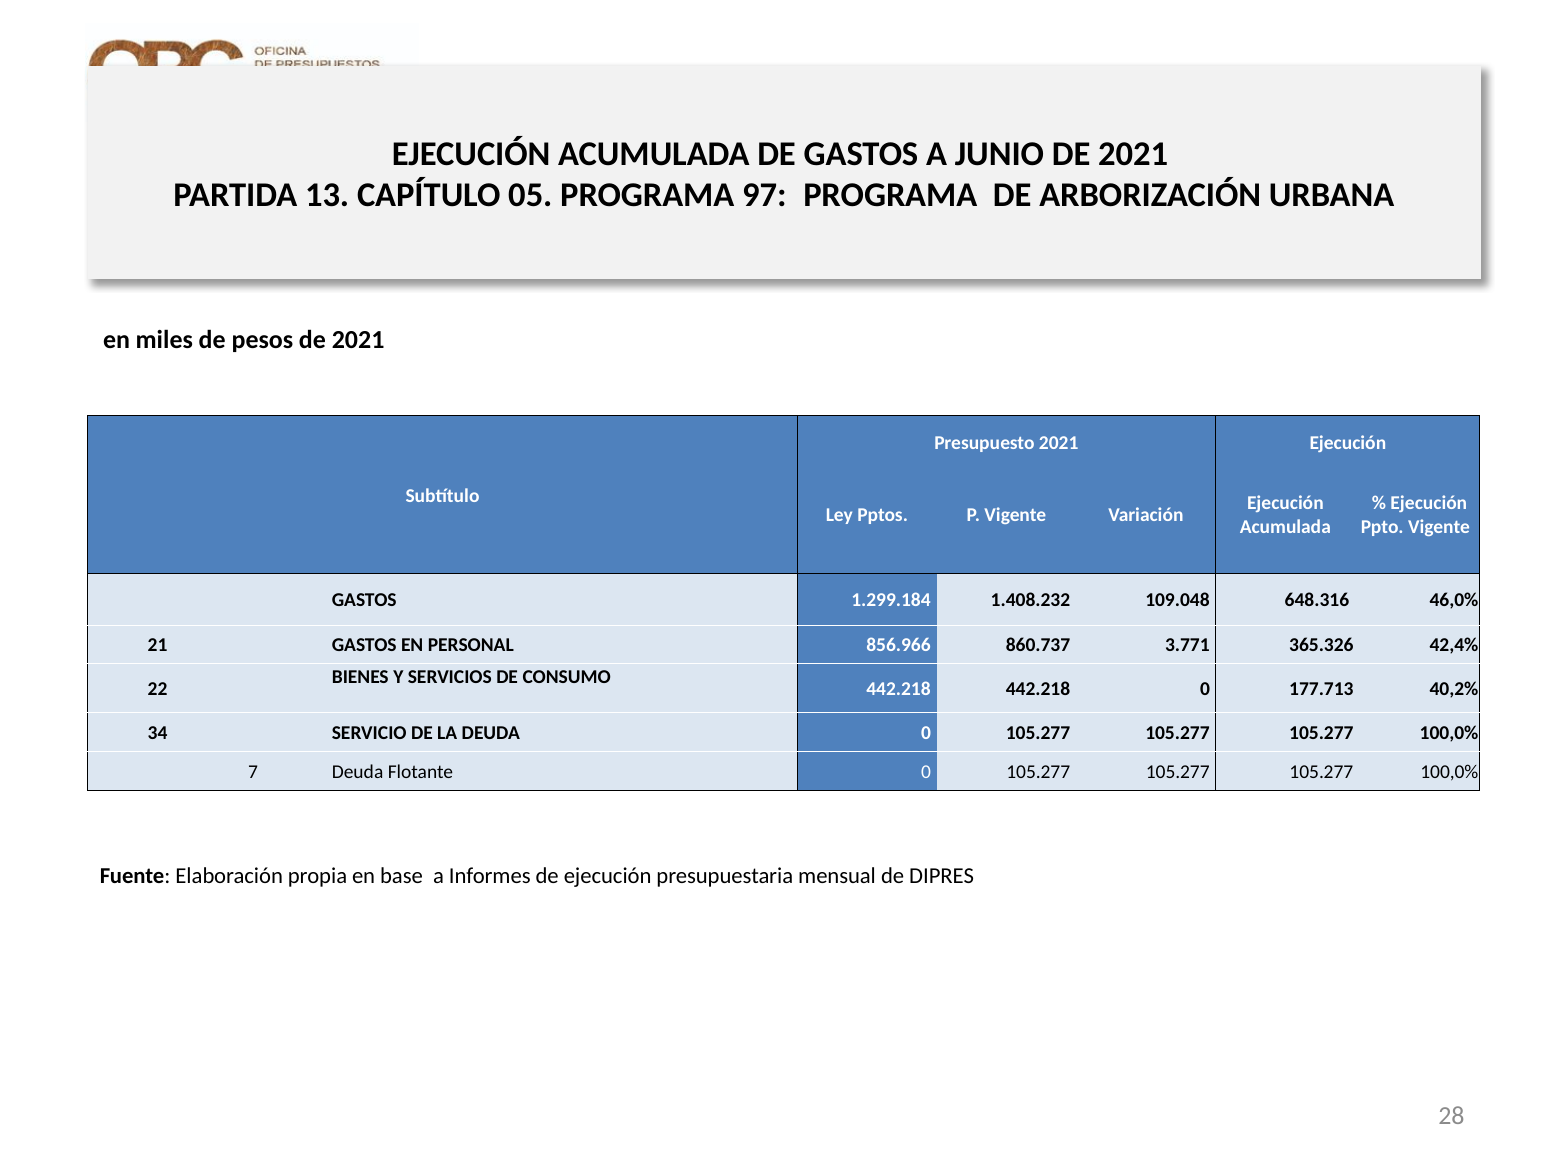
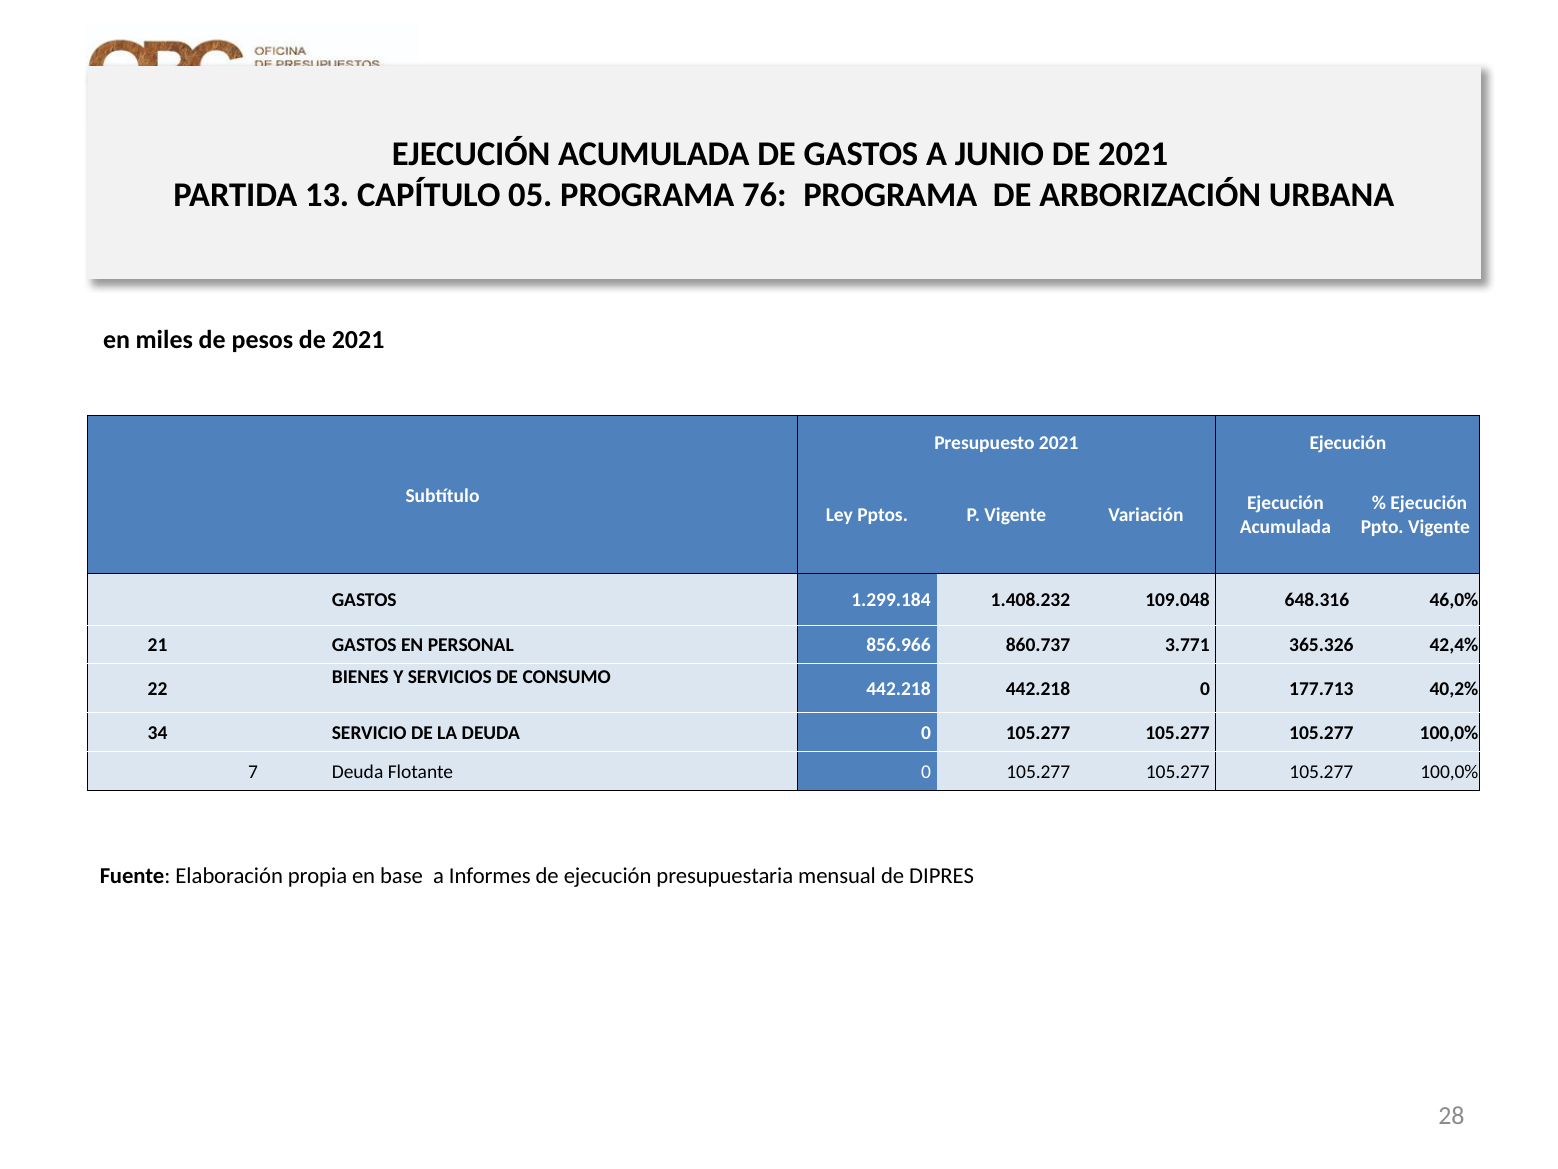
97: 97 -> 76
